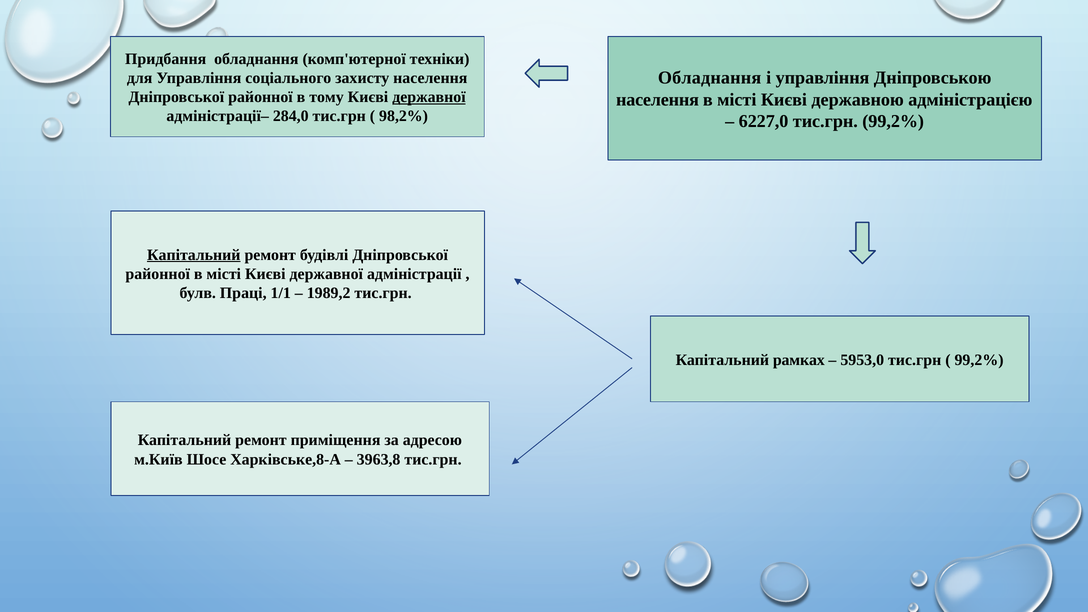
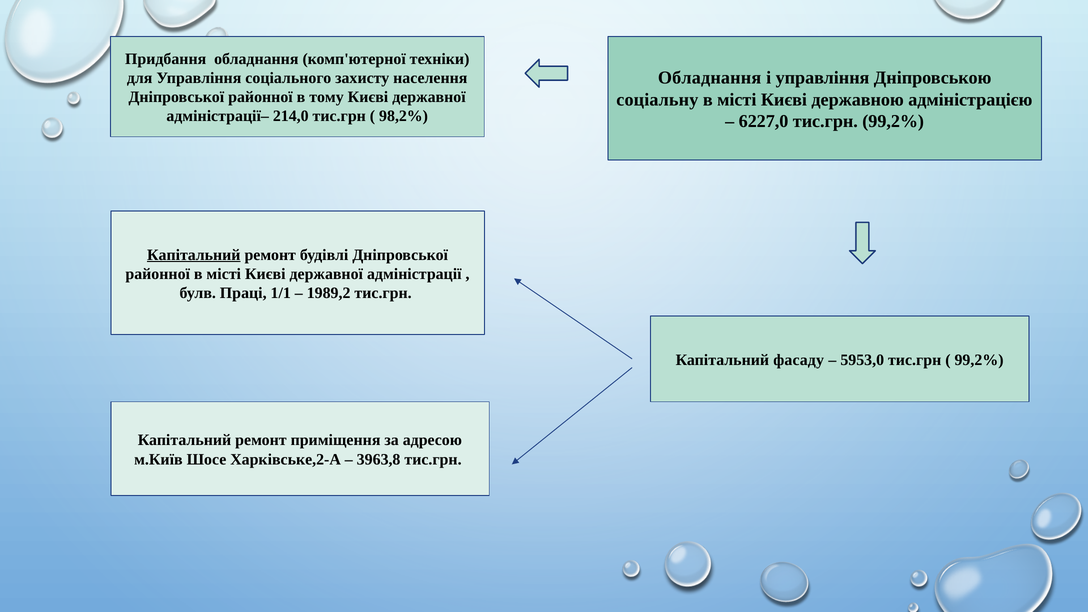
державної at (429, 97) underline: present -> none
населення at (658, 100): населення -> соціальну
284,0: 284,0 -> 214,0
рамках: рамках -> фасаду
Харківське,8-А: Харківське,8-А -> Харківське,2-А
